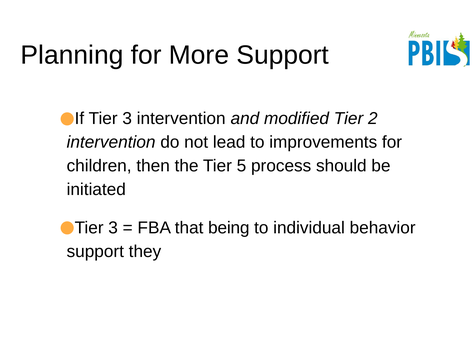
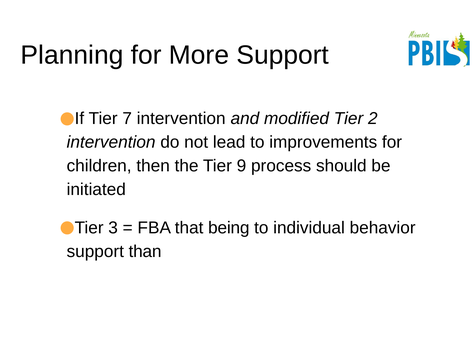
Tier 3: 3 -> 7
5: 5 -> 9
they: they -> than
